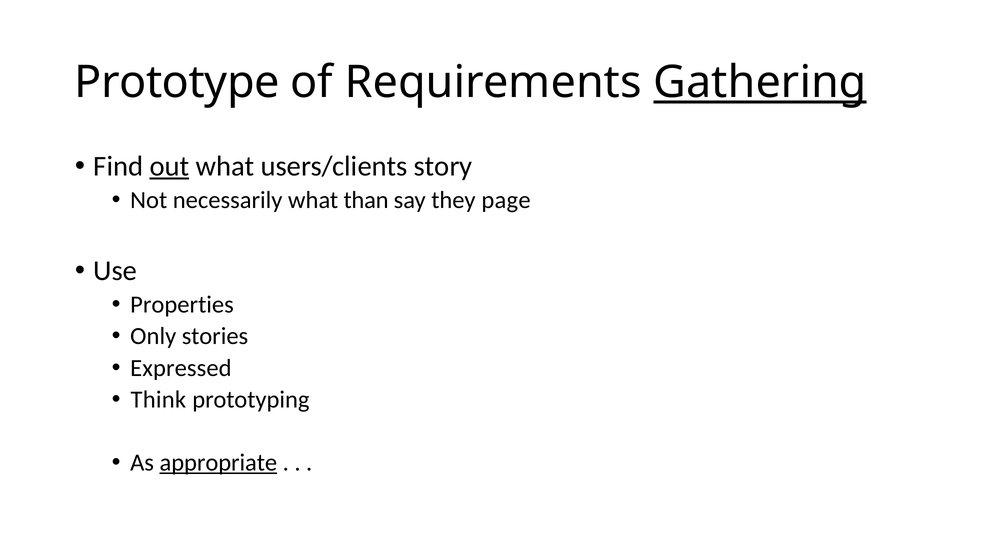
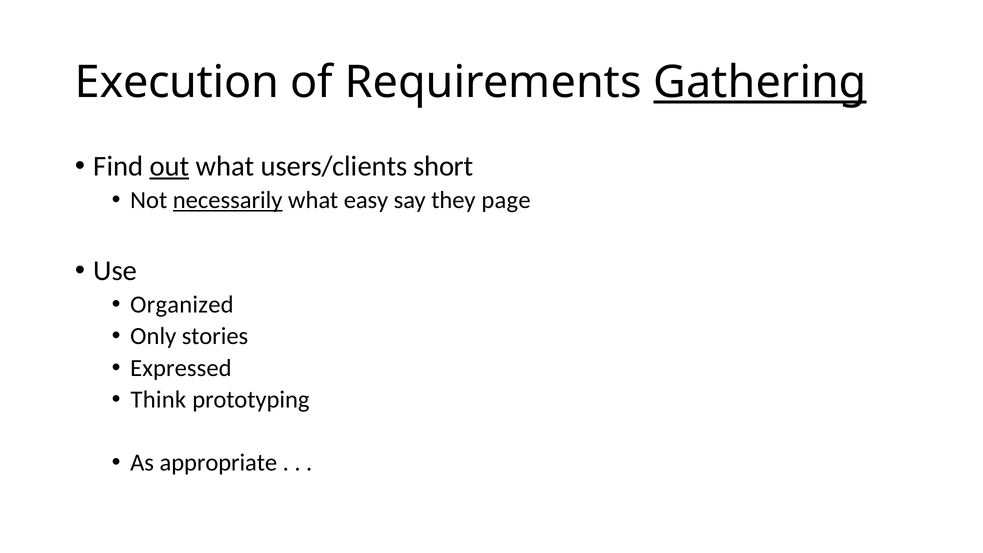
Prototype: Prototype -> Execution
story: story -> short
necessarily underline: none -> present
than: than -> easy
Properties: Properties -> Organized
appropriate underline: present -> none
